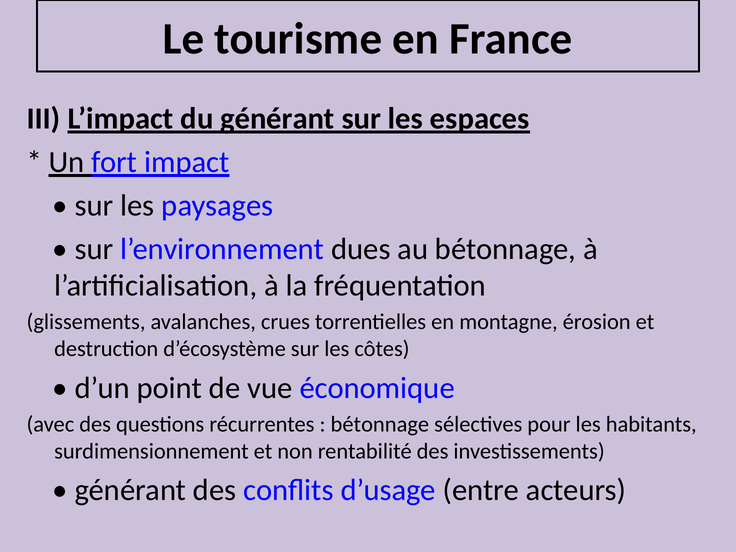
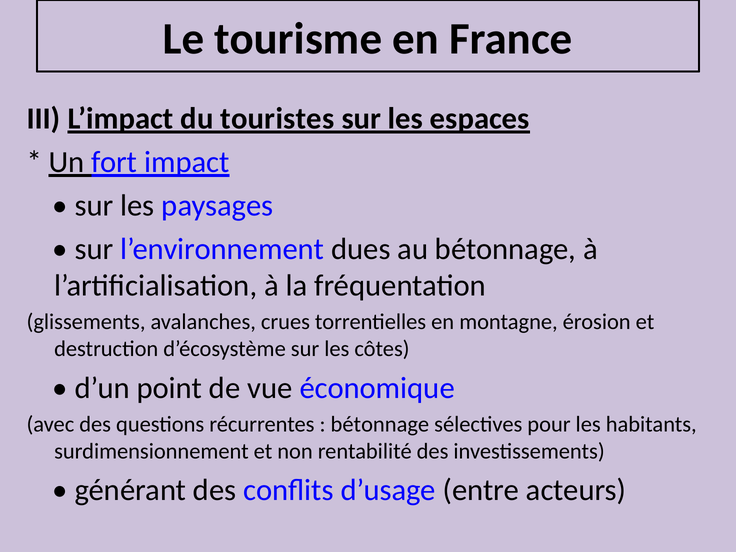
du générant: générant -> touristes
